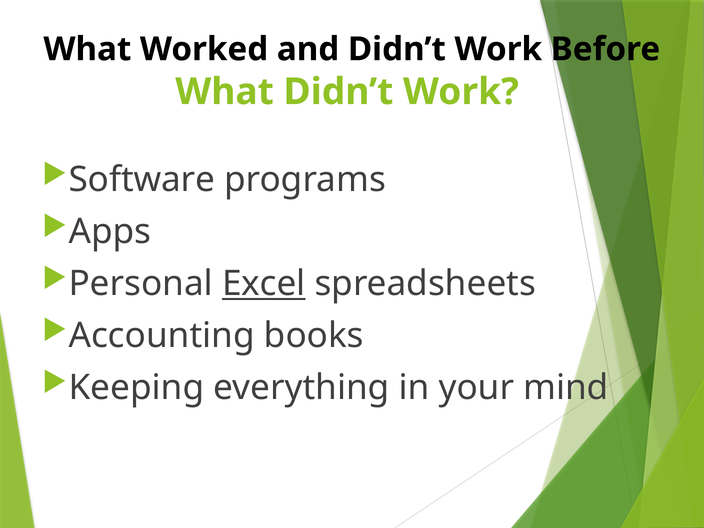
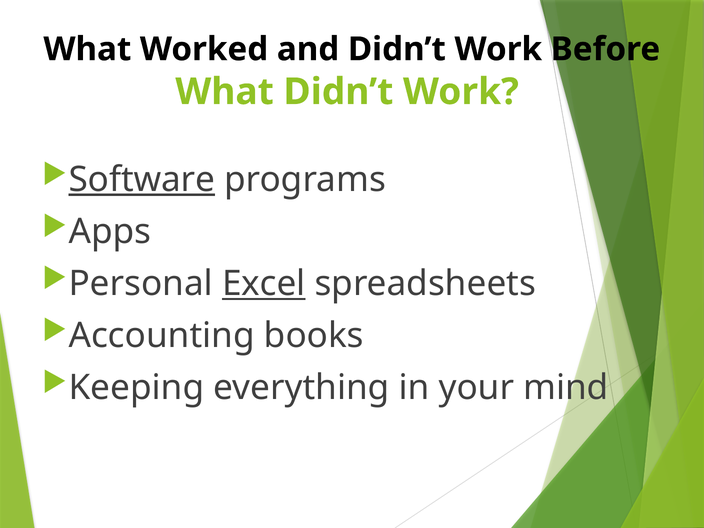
Software underline: none -> present
